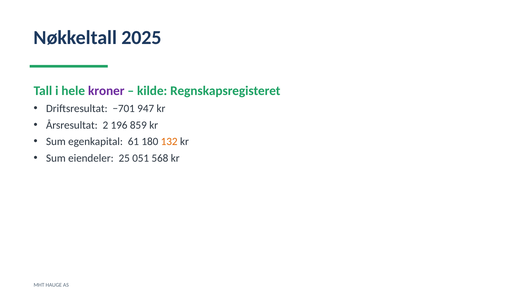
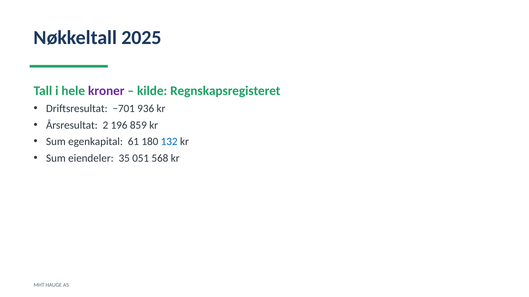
947: 947 -> 936
132 colour: orange -> blue
25: 25 -> 35
